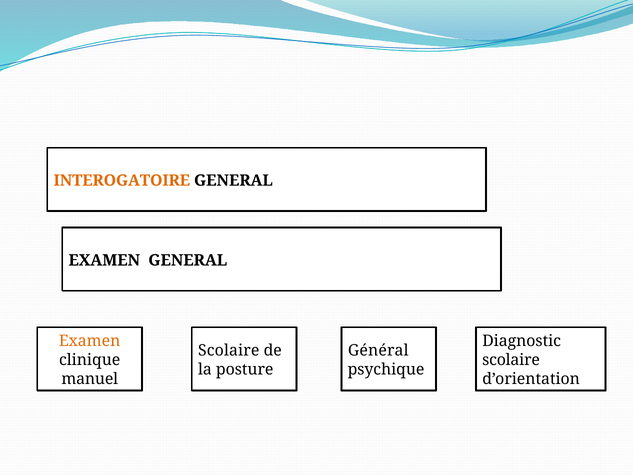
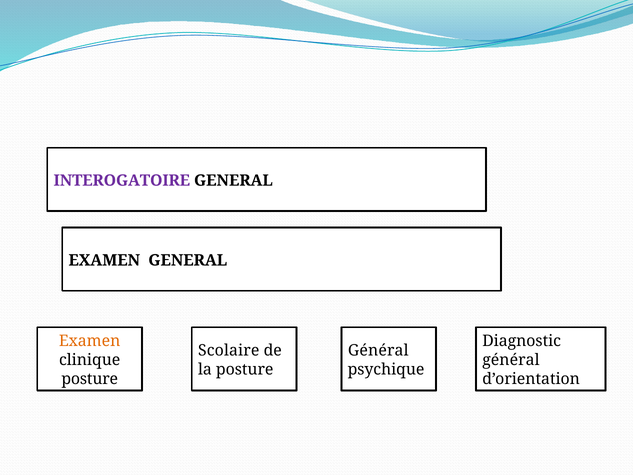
INTEROGATOIRE colour: orange -> purple
scolaire at (511, 360): scolaire -> général
manuel at (90, 379): manuel -> posture
